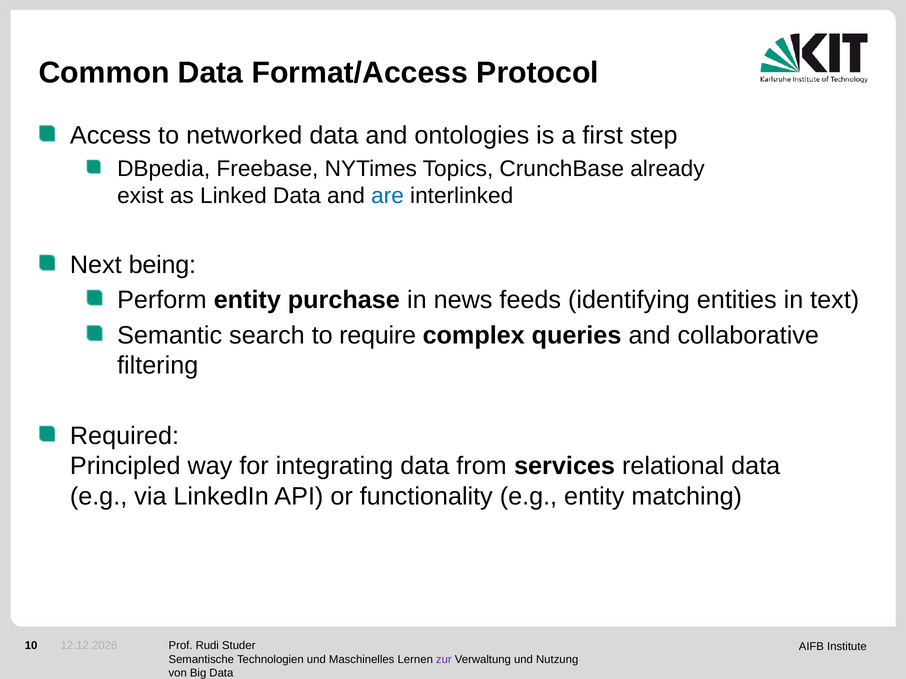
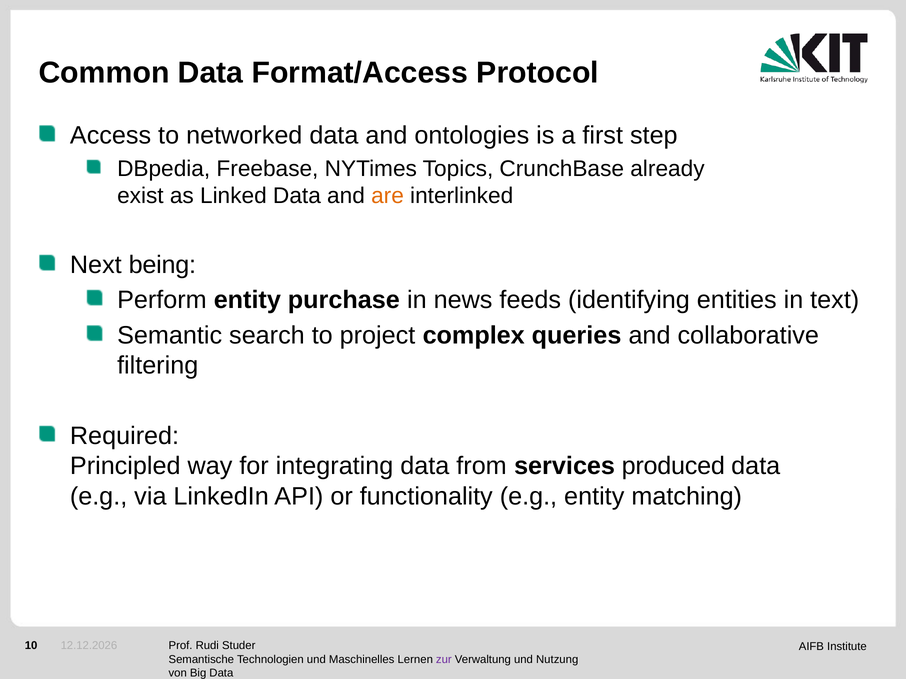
are colour: blue -> orange
require: require -> project
relational: relational -> produced
